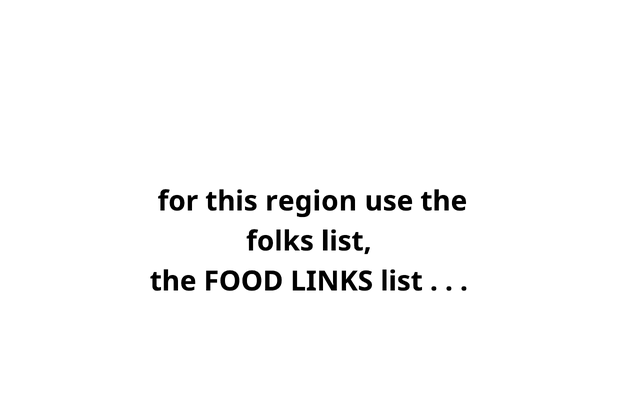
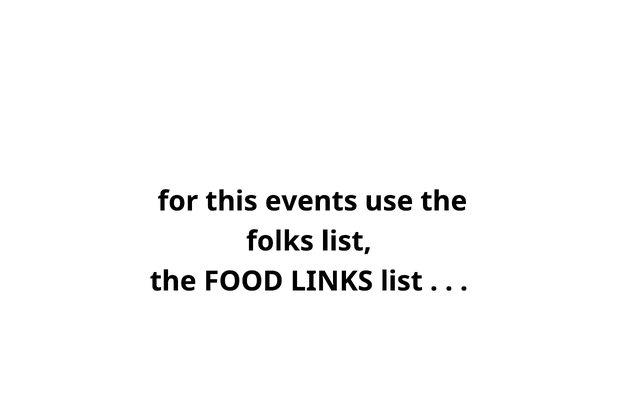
region: region -> events
